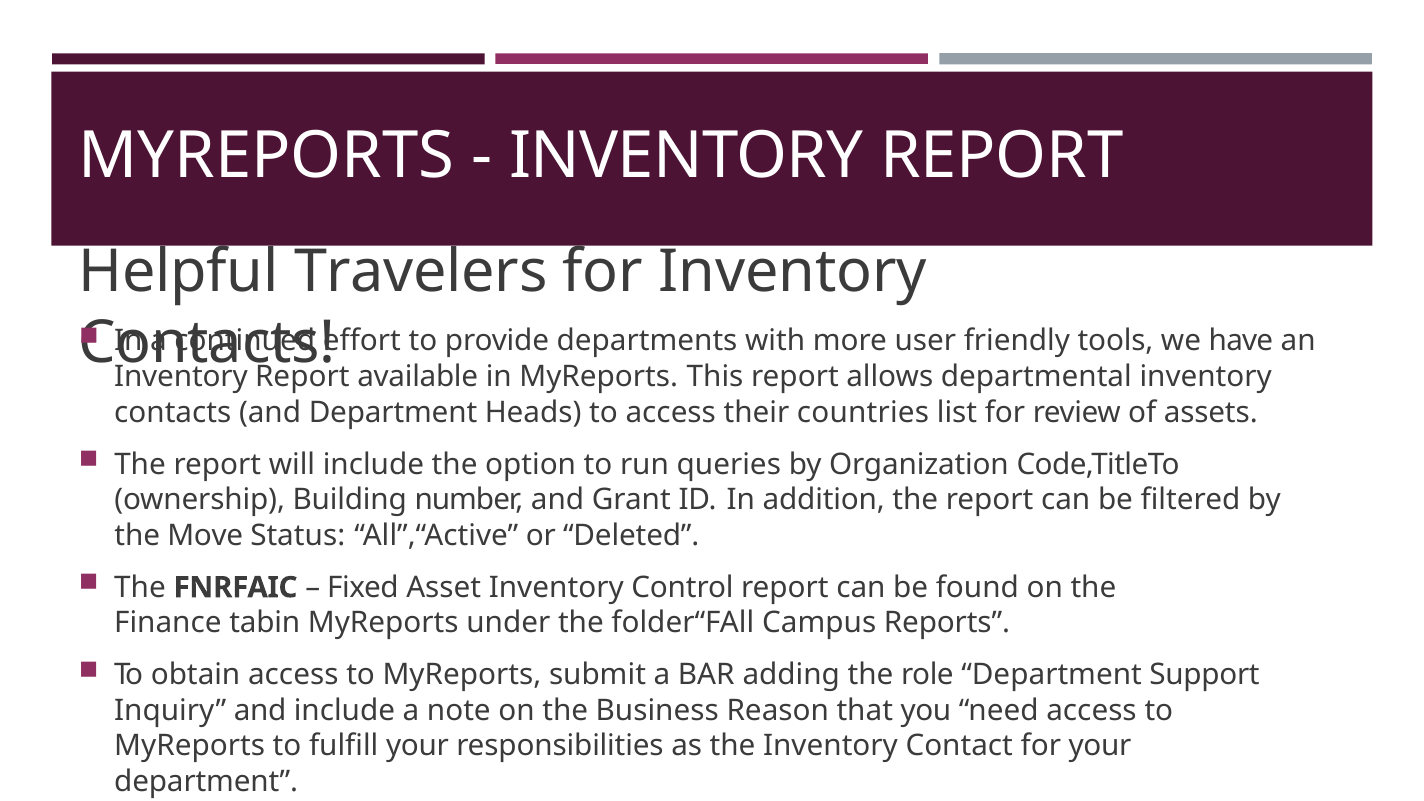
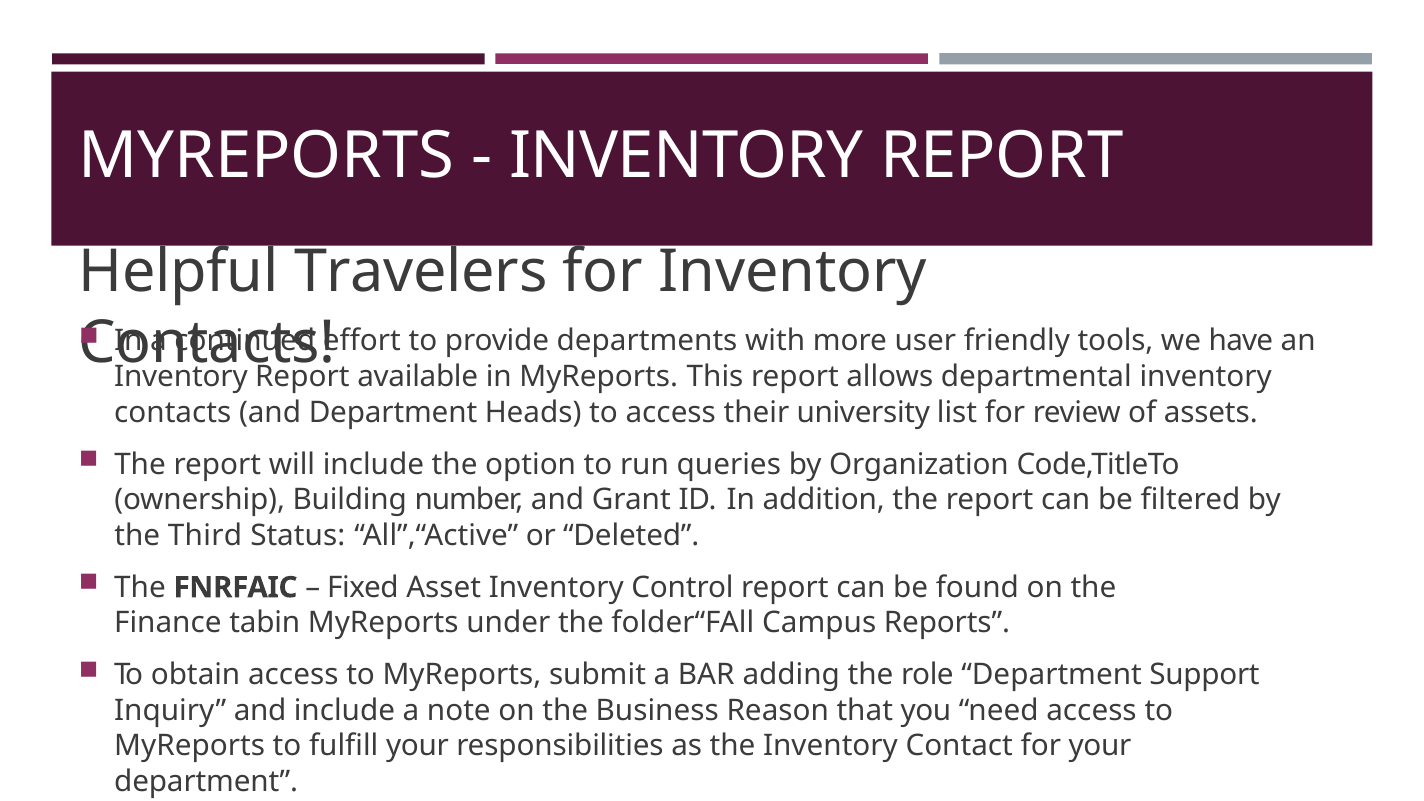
countries: countries -> university
Move: Move -> Third
